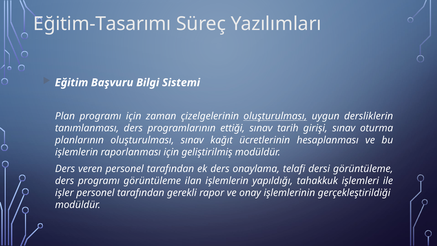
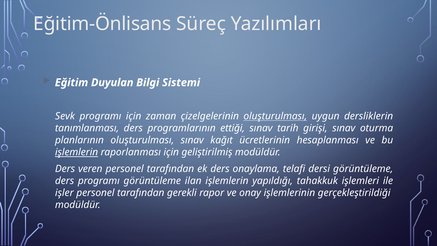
Eğitim-Tasarımı: Eğitim-Tasarımı -> Eğitim-Önlisans
Başvuru: Başvuru -> Duyulan
Plan: Plan -> Sevk
işlemlerin at (77, 152) underline: none -> present
